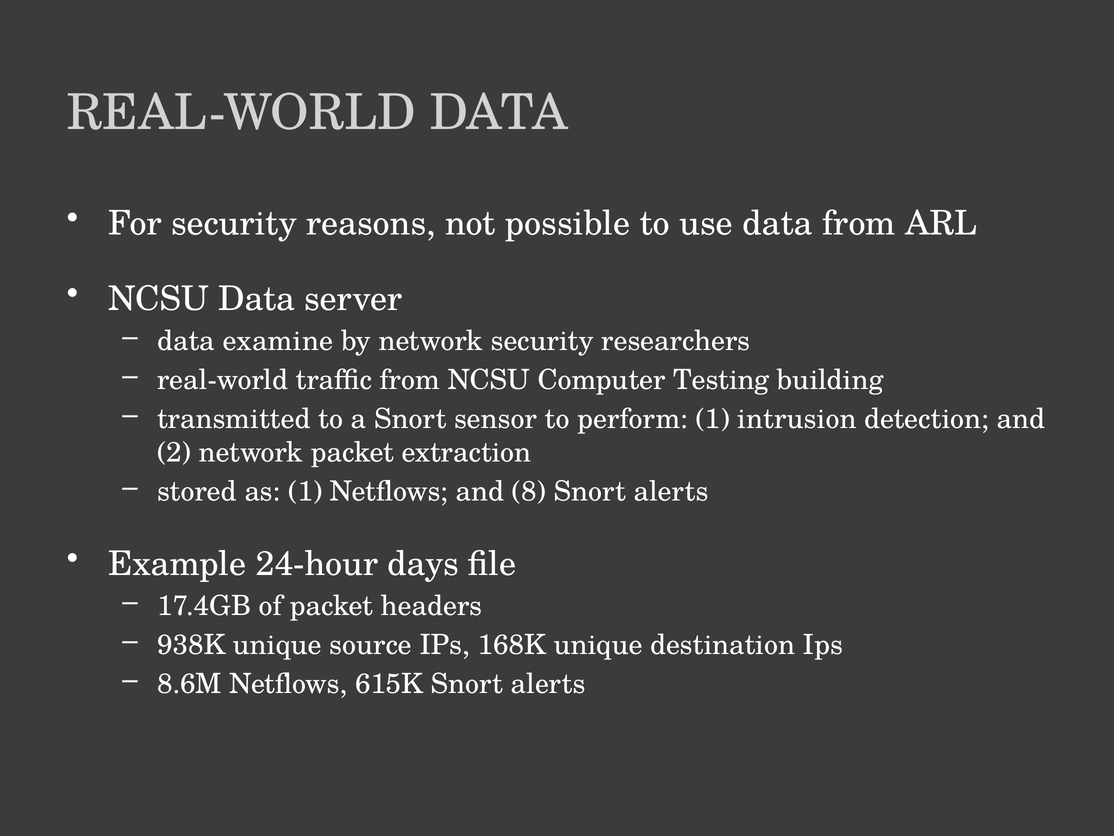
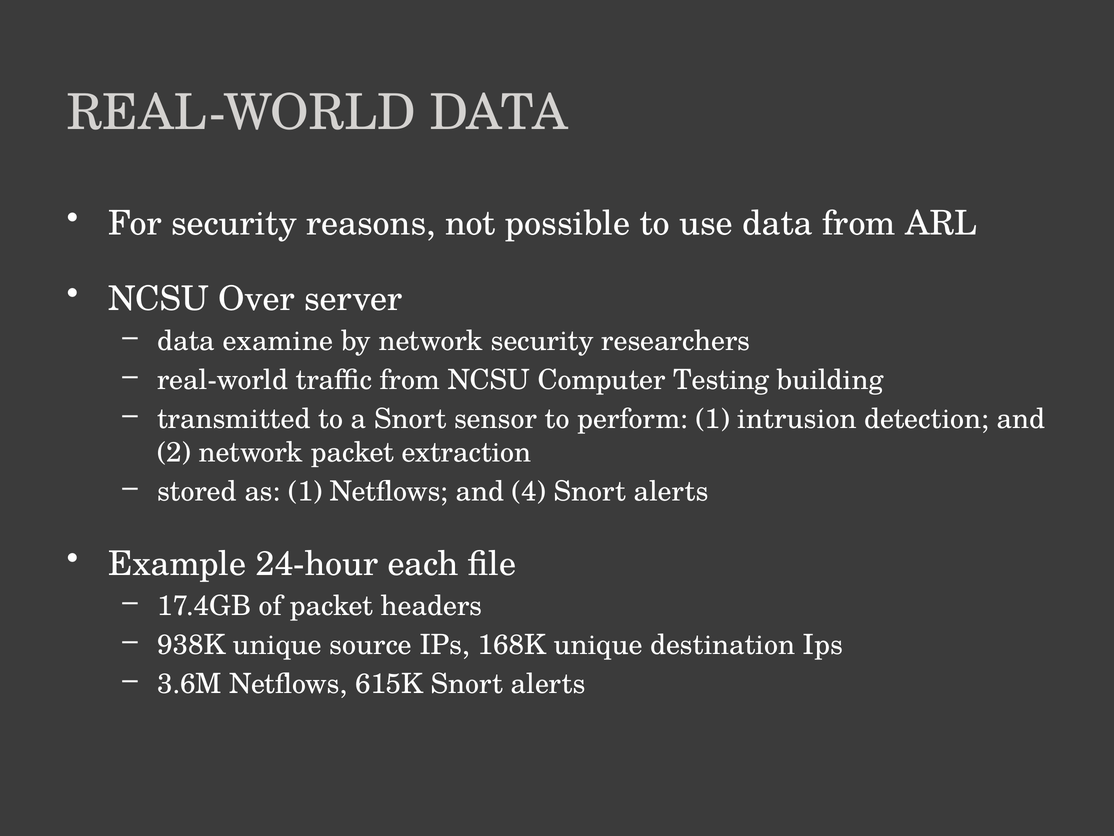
NCSU Data: Data -> Over
8: 8 -> 4
days: days -> each
8.6M: 8.6M -> 3.6M
